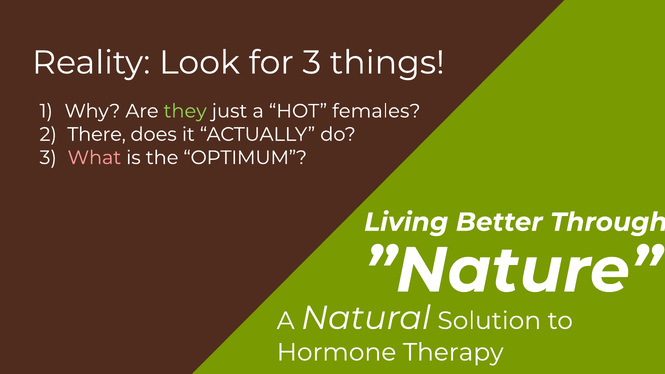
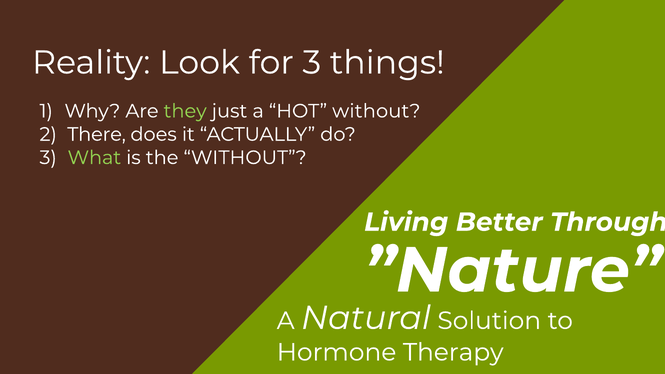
HOT females: females -> without
What colour: pink -> light green
the OPTIMUM: OPTIMUM -> WITHOUT
